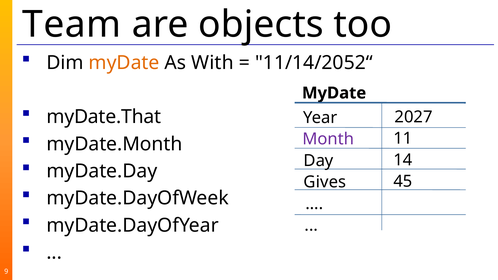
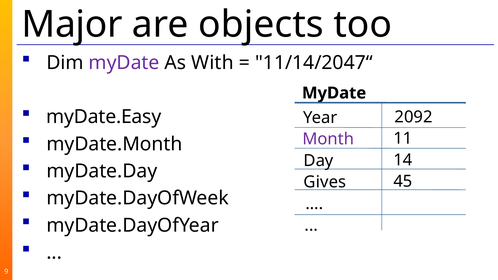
Team: Team -> Major
myDate at (124, 63) colour: orange -> purple
11/14/2052“: 11/14/2052“ -> 11/14/2047“
myDate.That: myDate.That -> myDate.Easy
2027: 2027 -> 2092
